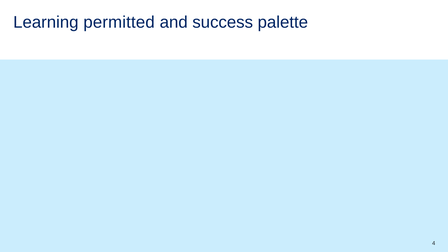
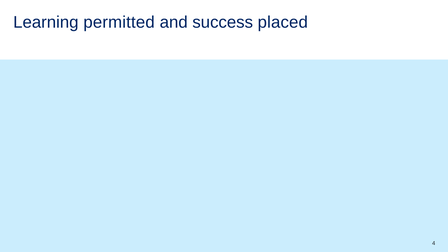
palette: palette -> placed
